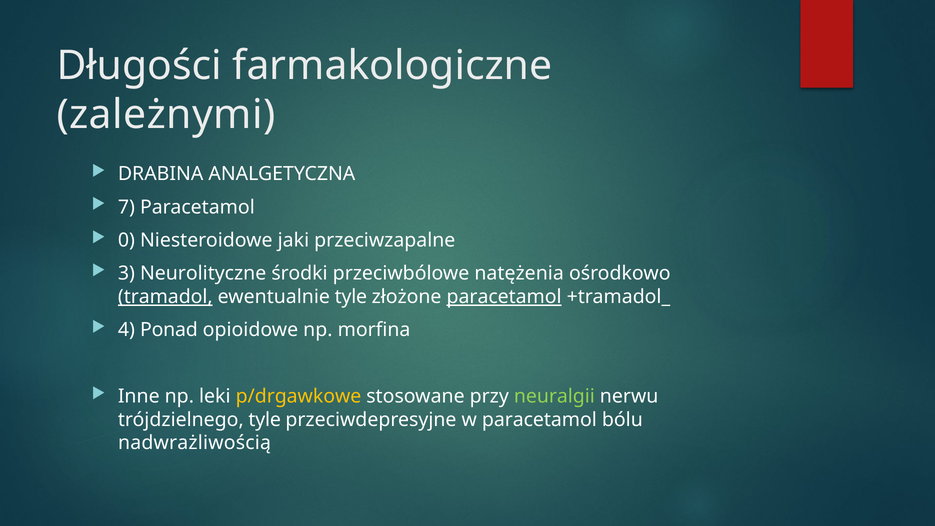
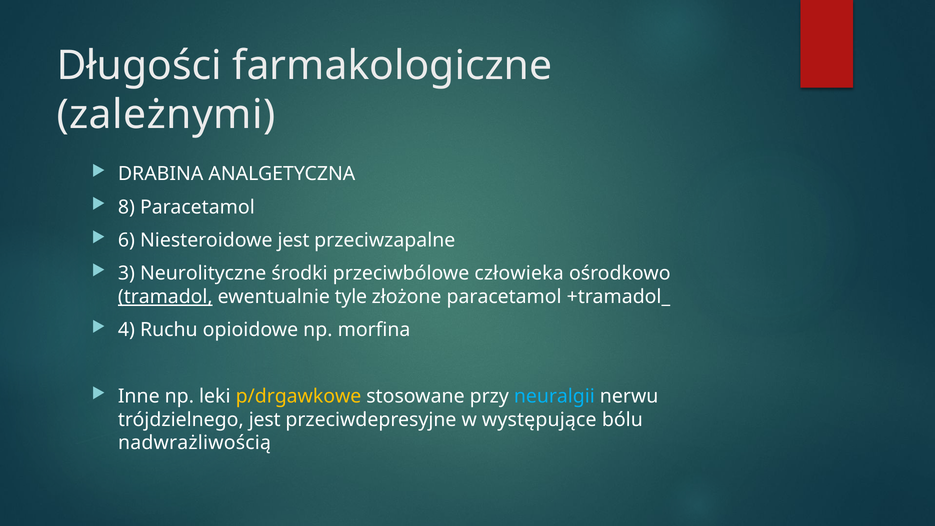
7: 7 -> 8
0: 0 -> 6
Niesteroidowe jaki: jaki -> jest
natężenia: natężenia -> człowieka
paracetamol at (504, 297) underline: present -> none
Ponad: Ponad -> Ruchu
neuralgii colour: light green -> light blue
trójdzielnego tyle: tyle -> jest
w paracetamol: paracetamol -> występujące
